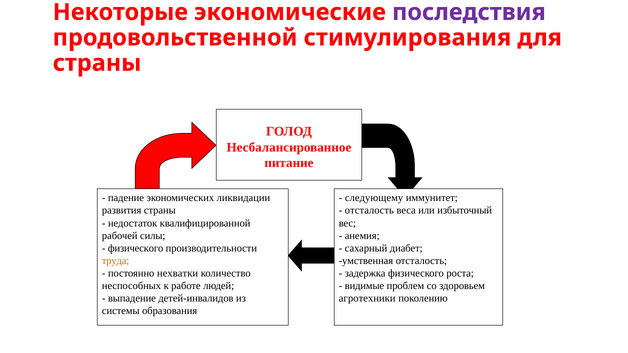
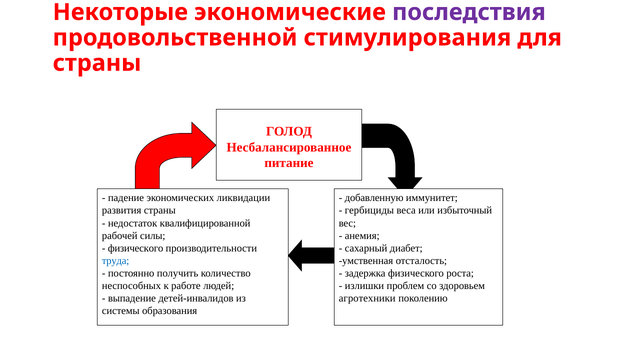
следующему: следующему -> добавленную
отсталость at (369, 211): отсталость -> гербициды
труда colour: orange -> blue
нехватки: нехватки -> получить
видимые: видимые -> излишки
